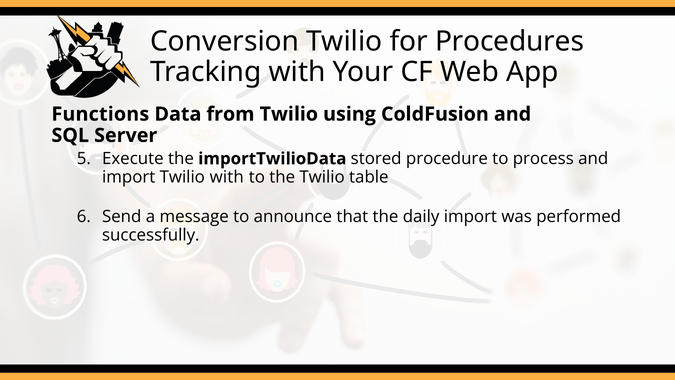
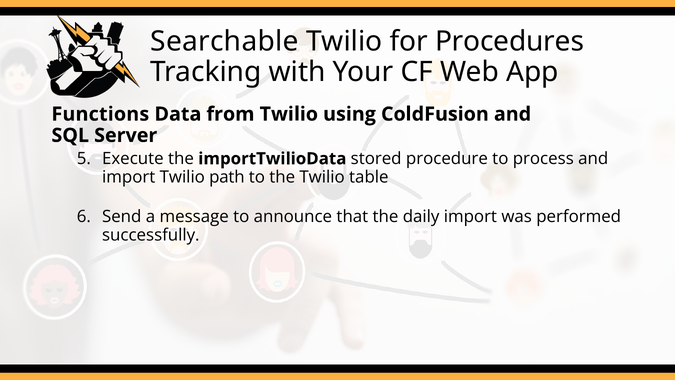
Conversion: Conversion -> Searchable
Twilio with: with -> path
